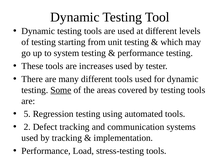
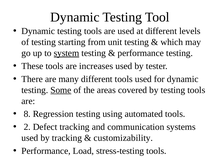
system underline: none -> present
5: 5 -> 8
implementation: implementation -> customizability
